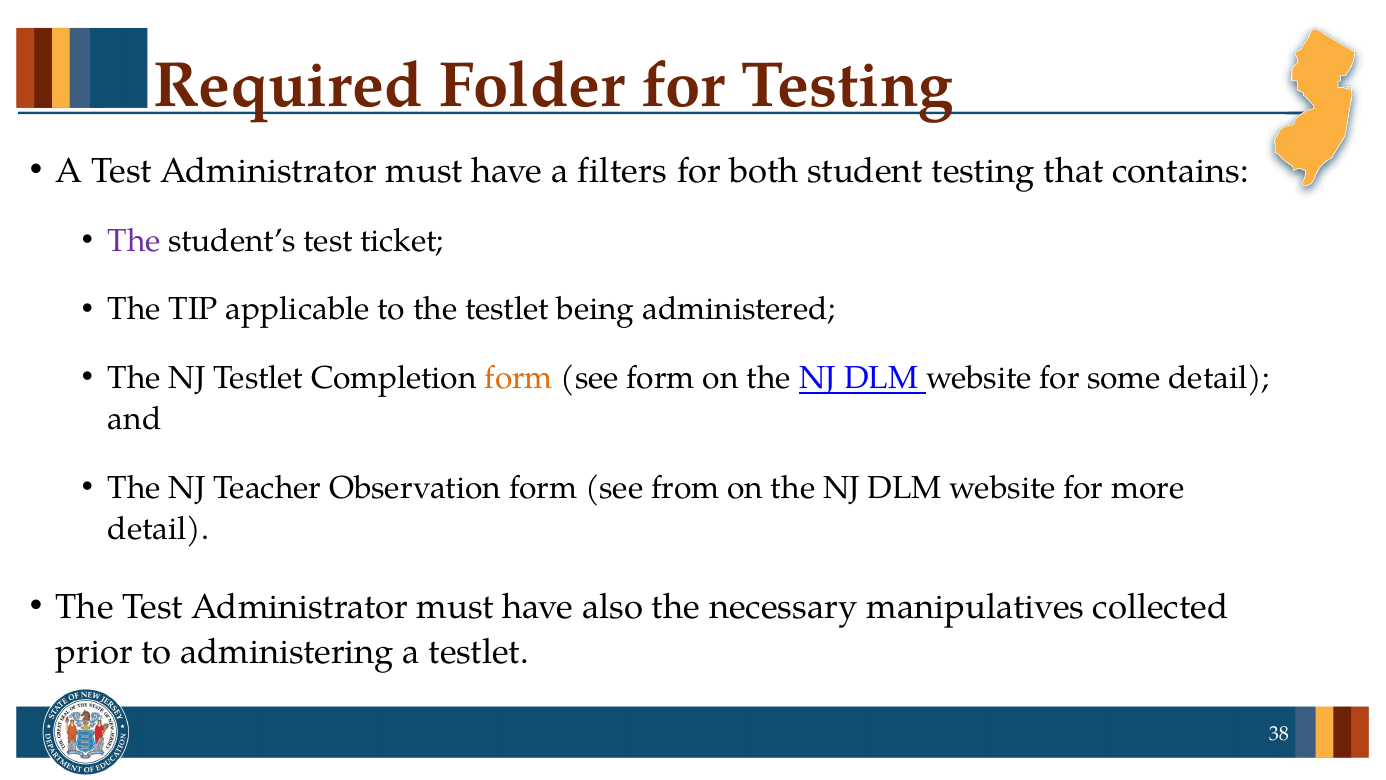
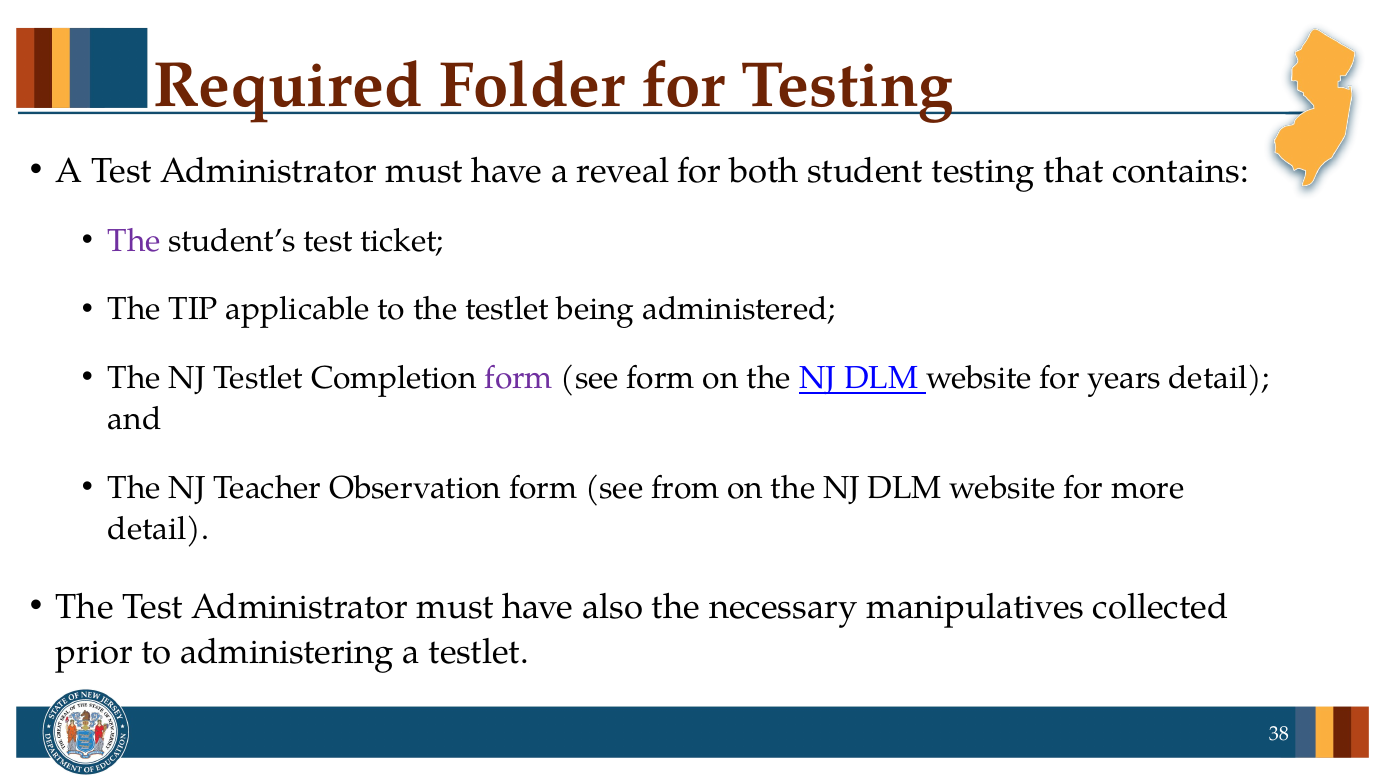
filters: filters -> reveal
form at (519, 378) colour: orange -> purple
some: some -> years
